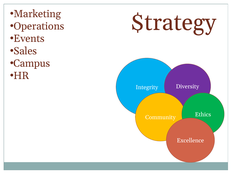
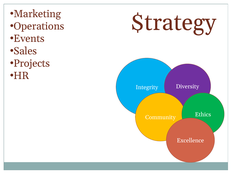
Campus: Campus -> Projects
